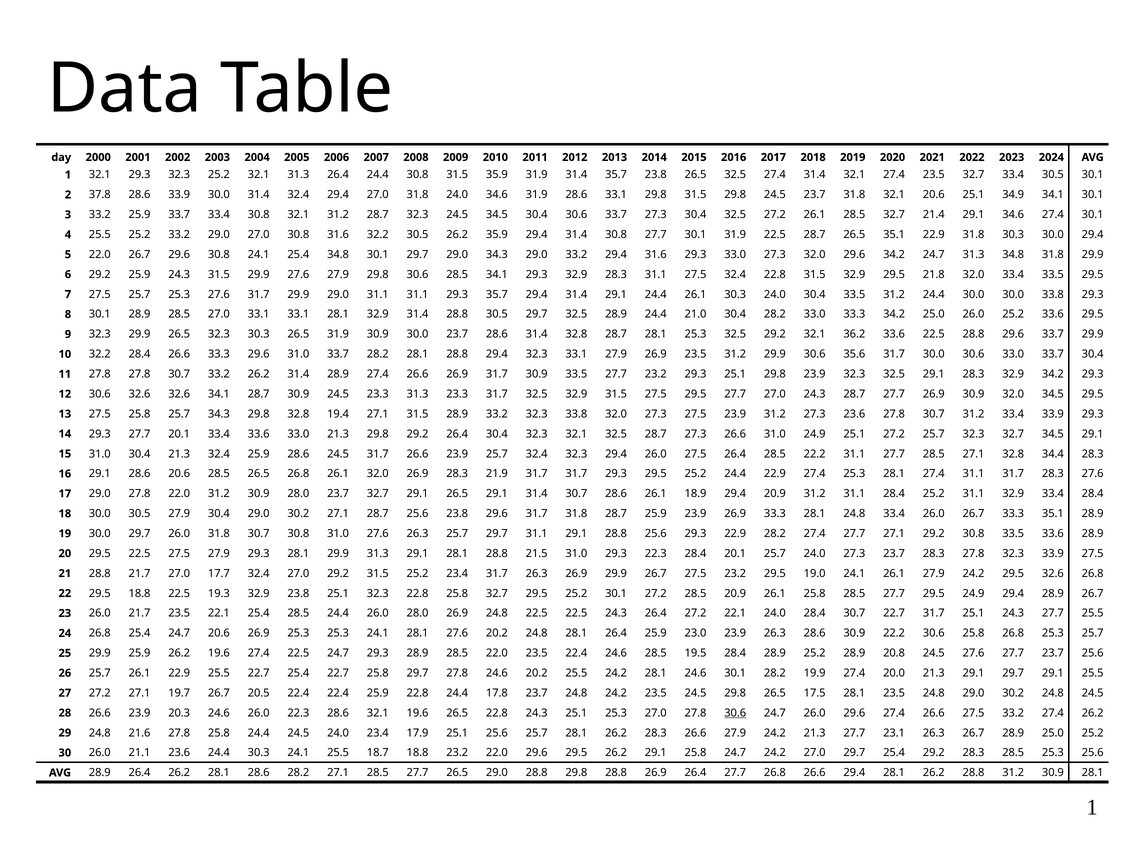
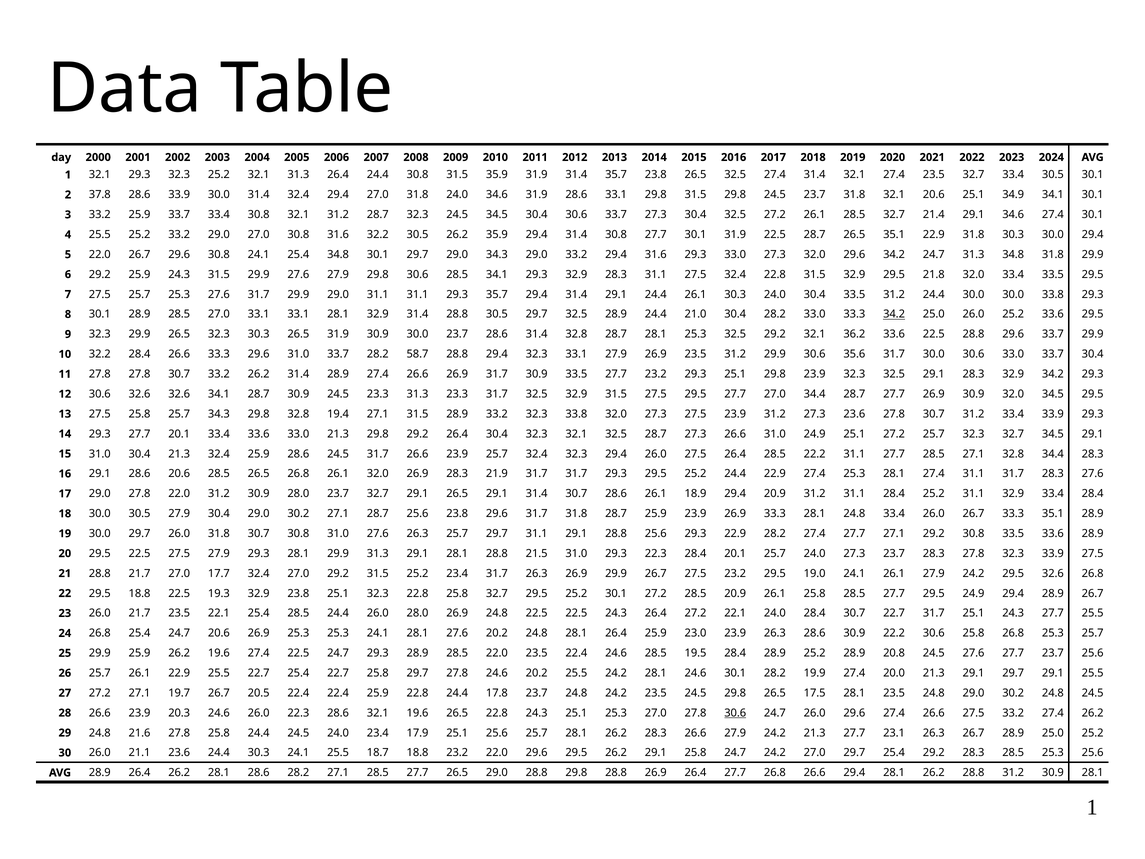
34.2 at (894, 314) underline: none -> present
28.2 28.1: 28.1 -> 58.7
27.0 24.3: 24.3 -> 34.4
